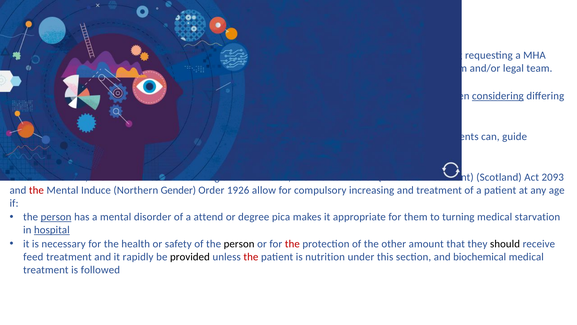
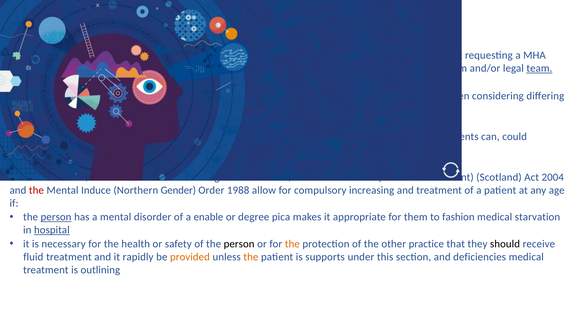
team at (539, 68) underline: none -> present
considering underline: present -> none
guide: guide -> could
2093: 2093 -> 2004
1926: 1926 -> 1988
attend: attend -> enable
turning: turning -> fashion
the at (292, 244) colour: red -> orange
amount: amount -> practice
feed: feed -> fluid
provided colour: black -> orange
the at (251, 257) colour: red -> orange
nutrition: nutrition -> supports
biochemical: biochemical -> deficiencies
followed: followed -> outlining
